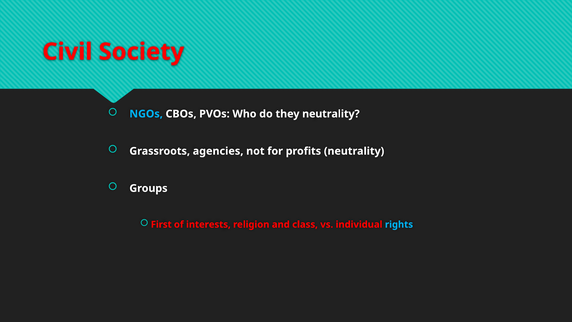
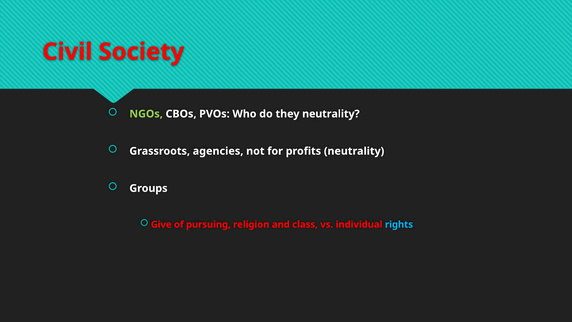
NGOs colour: light blue -> light green
First: First -> Give
interests: interests -> pursuing
